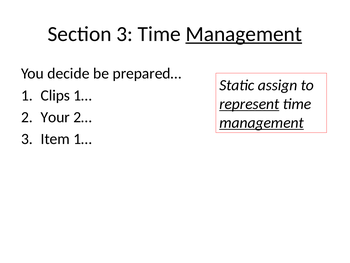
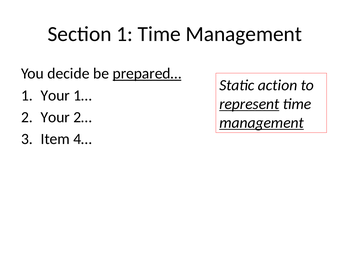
Section 3: 3 -> 1
Management at (244, 34) underline: present -> none
prepared… underline: none -> present
assign: assign -> action
Clips at (55, 95): Clips -> Your
Item 1…: 1… -> 4…
